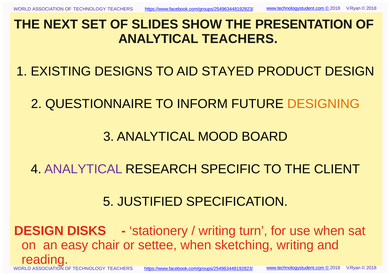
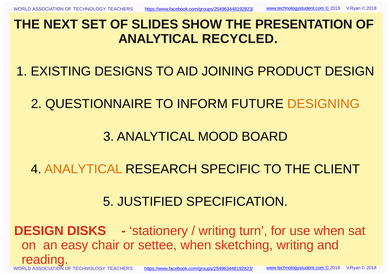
ANALYTICAL TEACHERS: TEACHERS -> RECYCLED
STAYED: STAYED -> JOINING
ANALYTICAL at (83, 169) colour: purple -> orange
